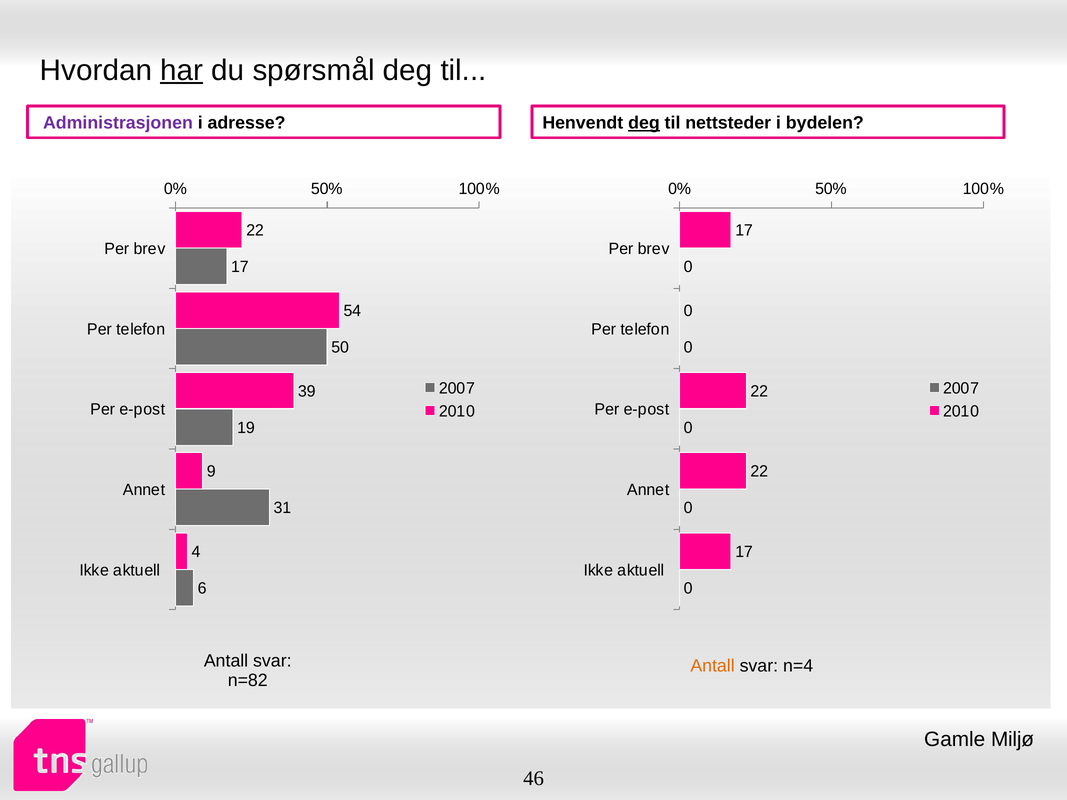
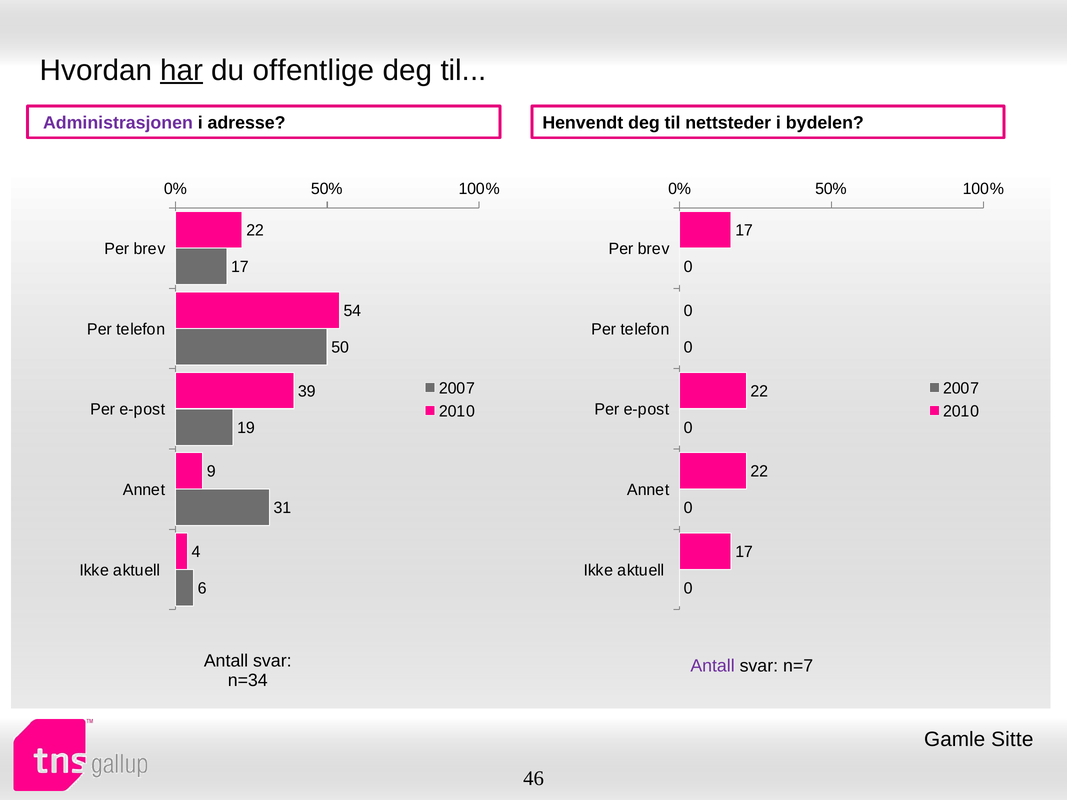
spørsmål: spørsmål -> offentlige
deg at (644, 123) underline: present -> none
Antall at (713, 666) colour: orange -> purple
n=4: n=4 -> n=7
n=82: n=82 -> n=34
Miljø: Miljø -> Sitte
